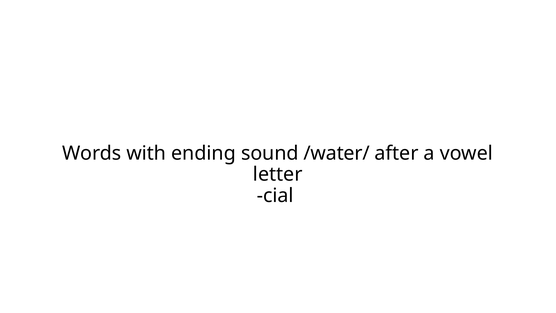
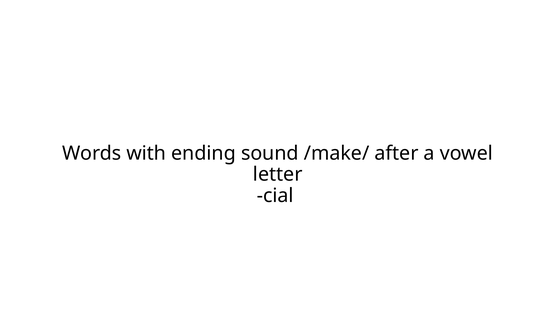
/water/: /water/ -> /make/
